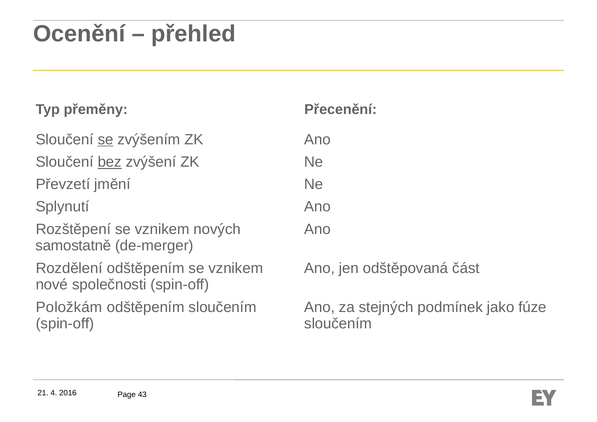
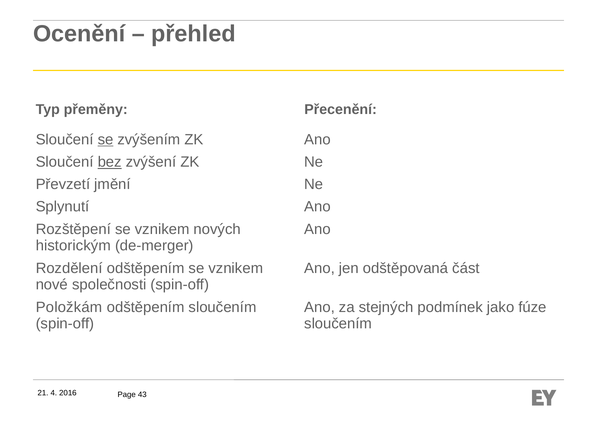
samostatně: samostatně -> historickým
